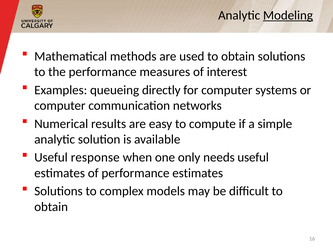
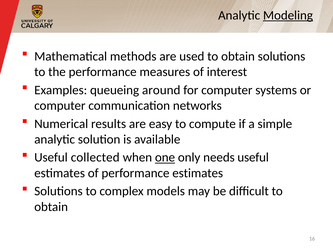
directly: directly -> around
response: response -> collected
one underline: none -> present
